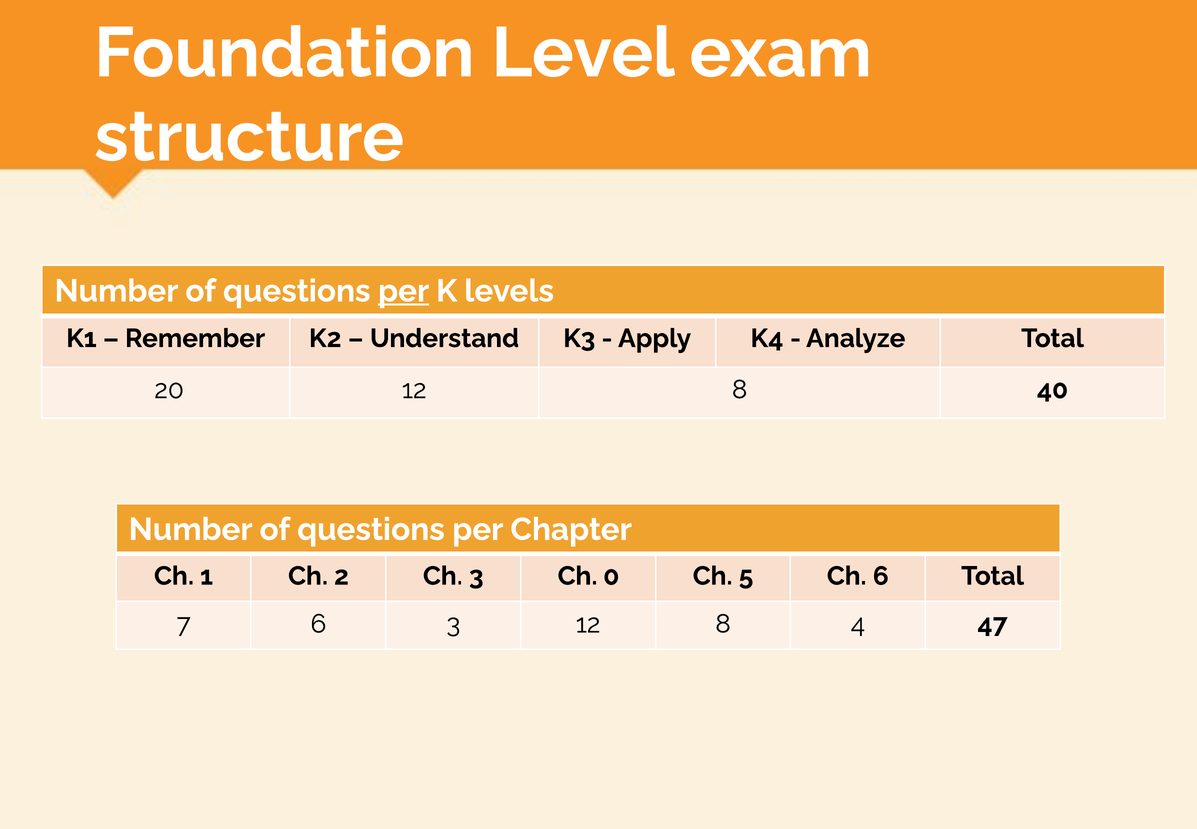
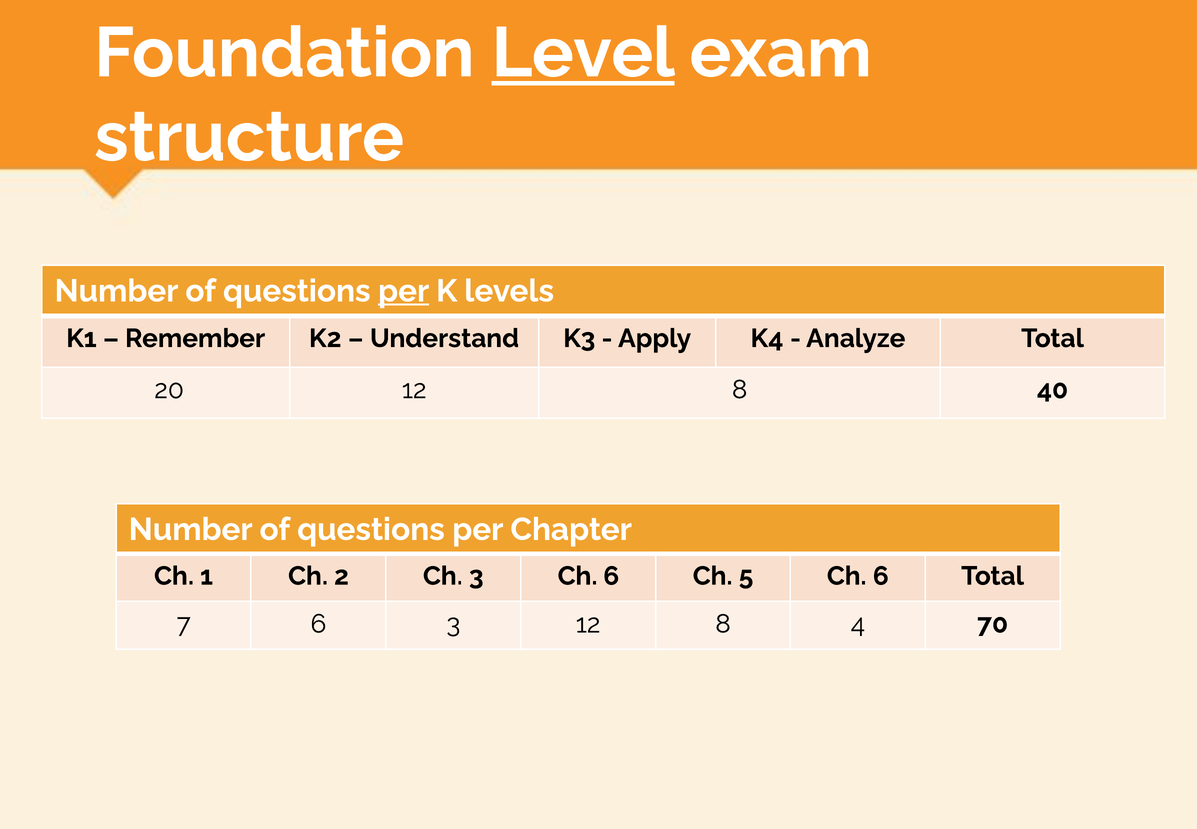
Level underline: none -> present
3 Ch 0: 0 -> 6
47: 47 -> 70
